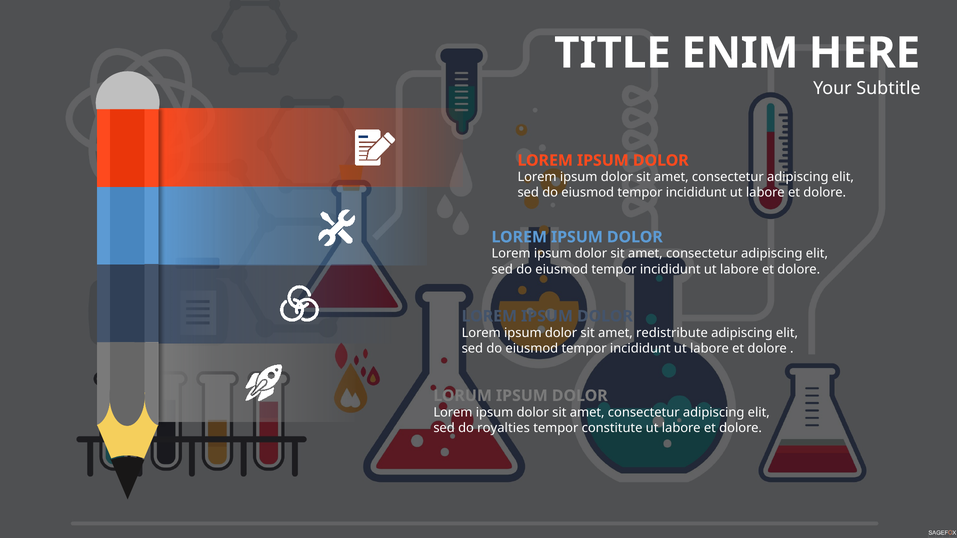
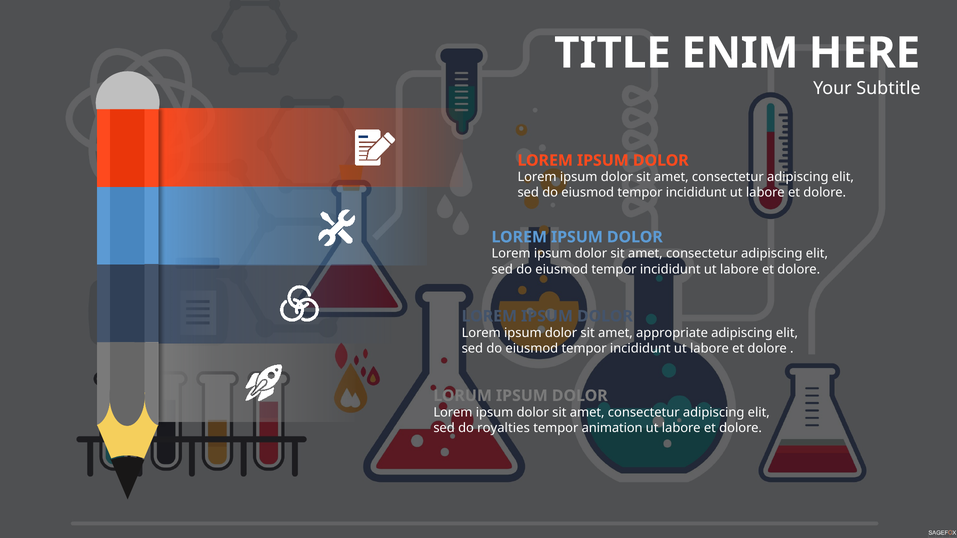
redistribute: redistribute -> appropriate
constitute: constitute -> animation
